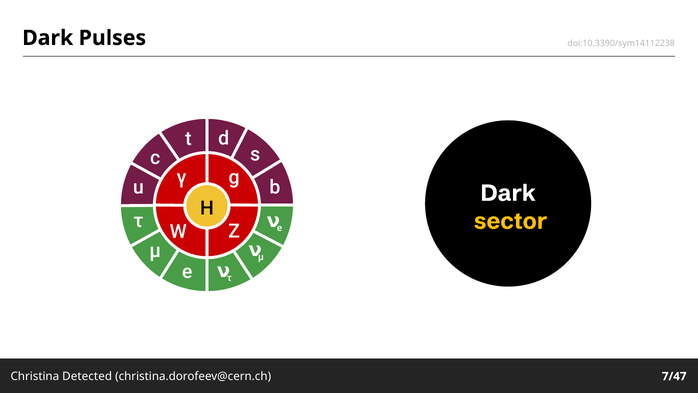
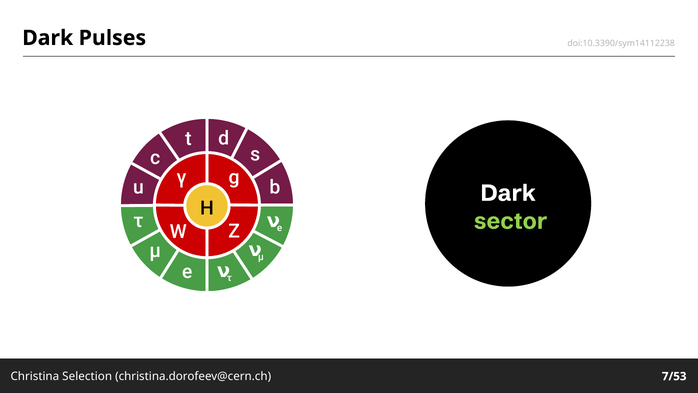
sector colour: yellow -> light green
Detected: Detected -> Selection
7/47: 7/47 -> 7/53
